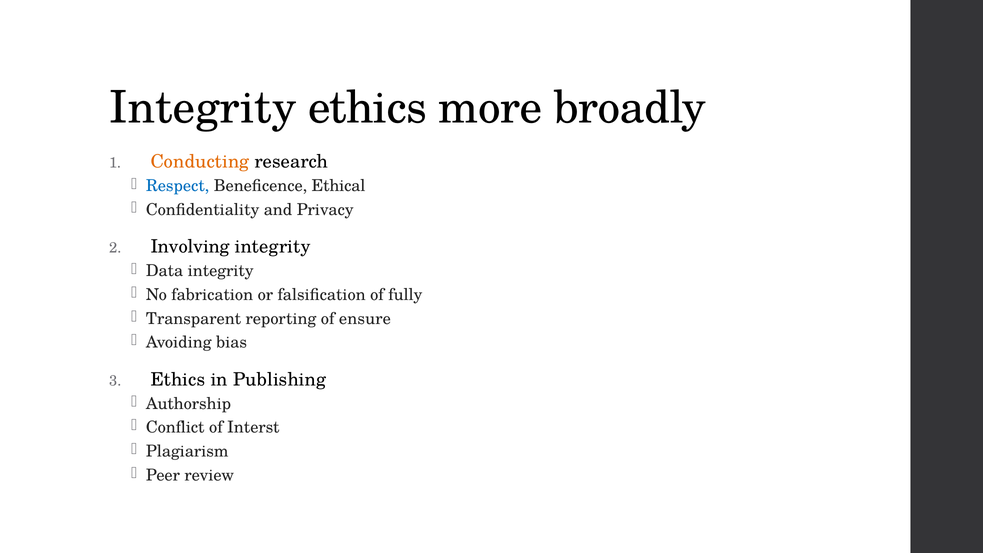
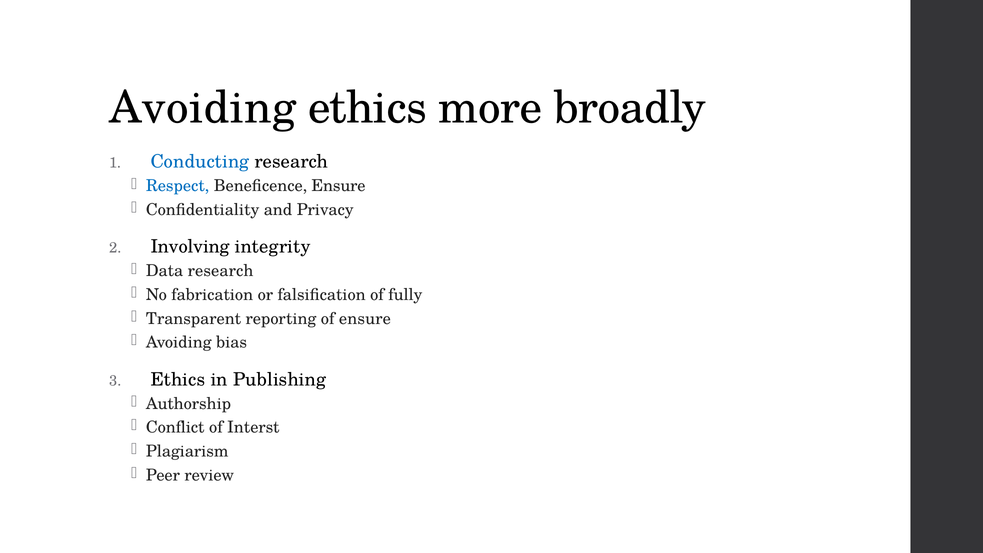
Integrity at (203, 108): Integrity -> Avoiding
Conducting colour: orange -> blue
Beneficence Ethical: Ethical -> Ensure
Data integrity: integrity -> research
